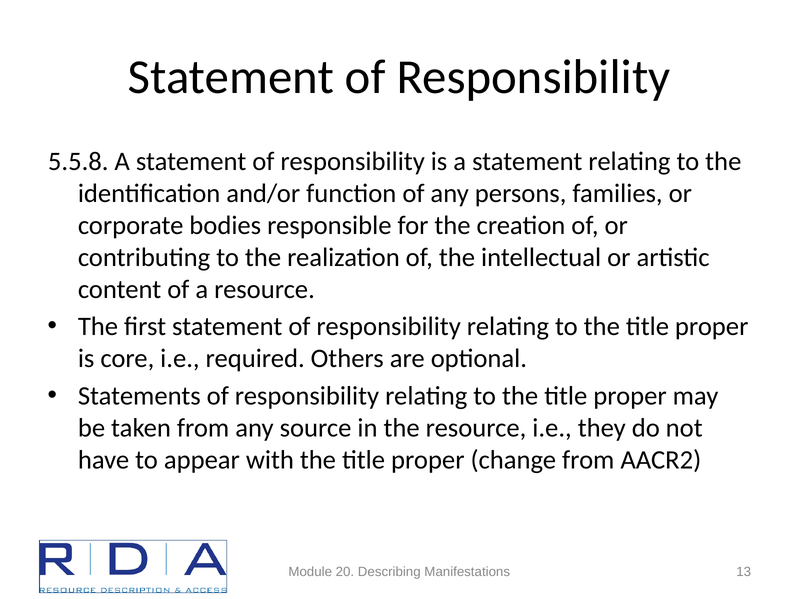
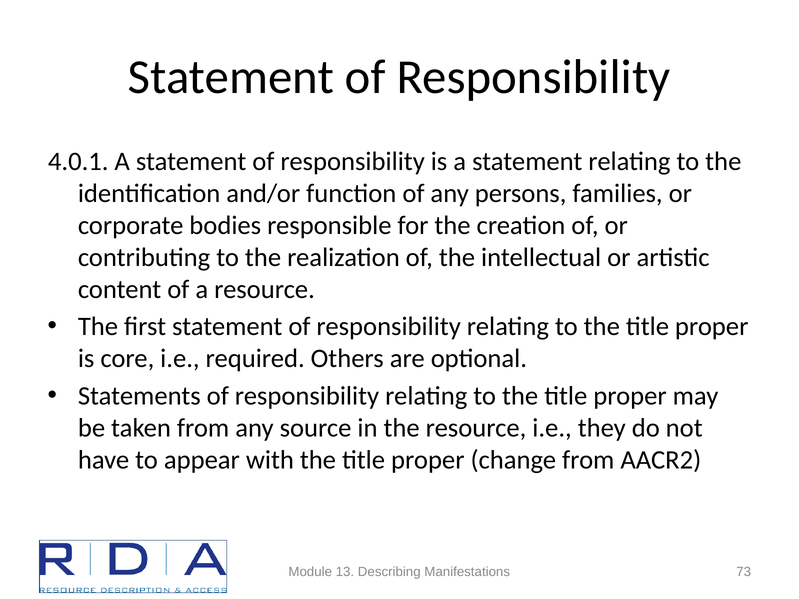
5.5.8: 5.5.8 -> 4.0.1
20: 20 -> 13
13: 13 -> 73
